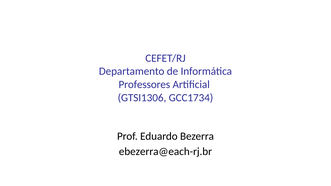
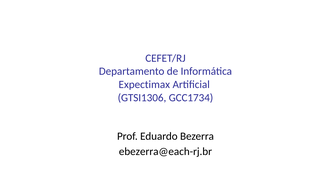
Professores: Professores -> Expectimax
